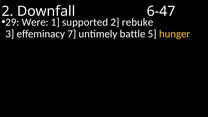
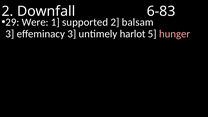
6-47: 6-47 -> 6-83
rebuke: rebuke -> balsam
effeminacy 7: 7 -> 3
battle: battle -> harlot
hunger colour: yellow -> pink
